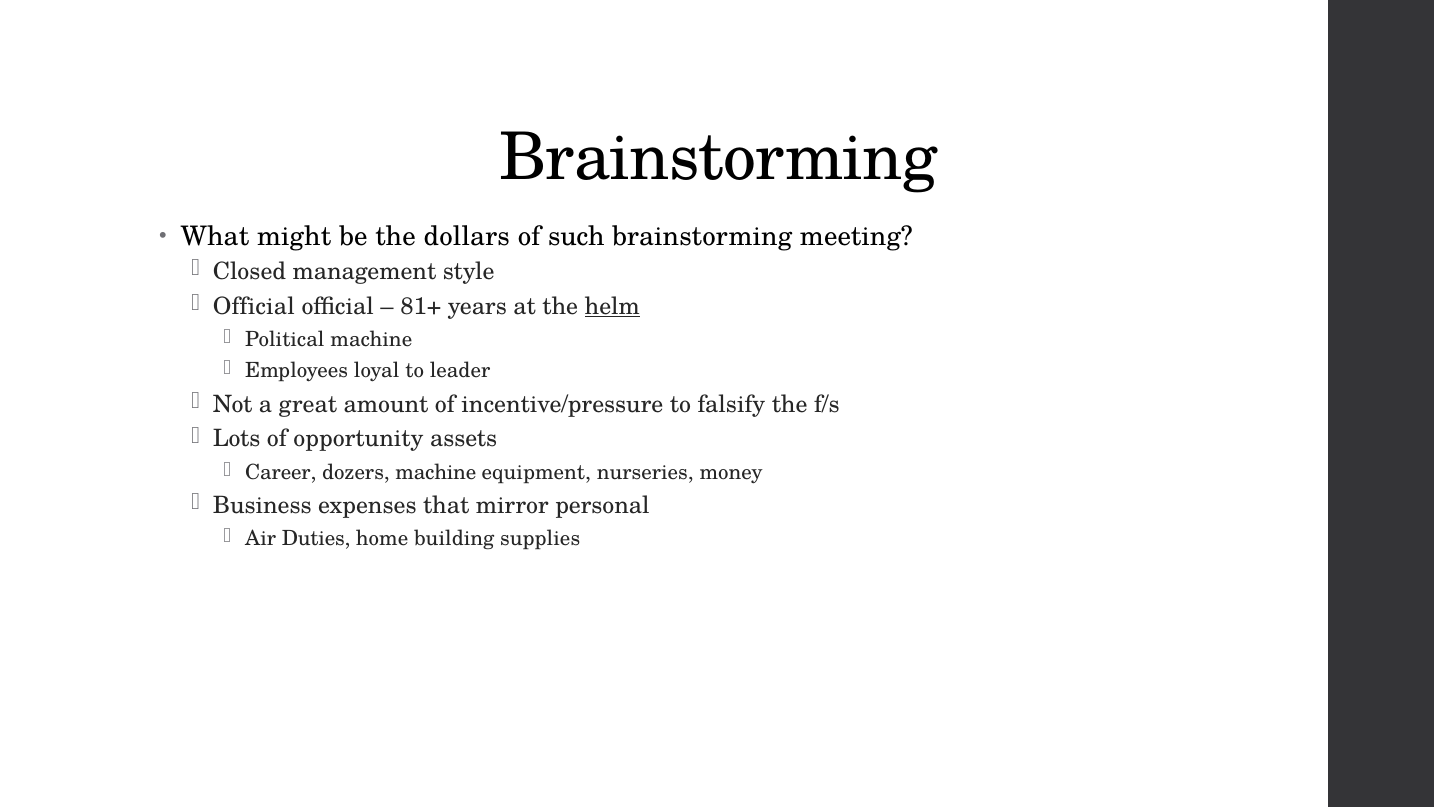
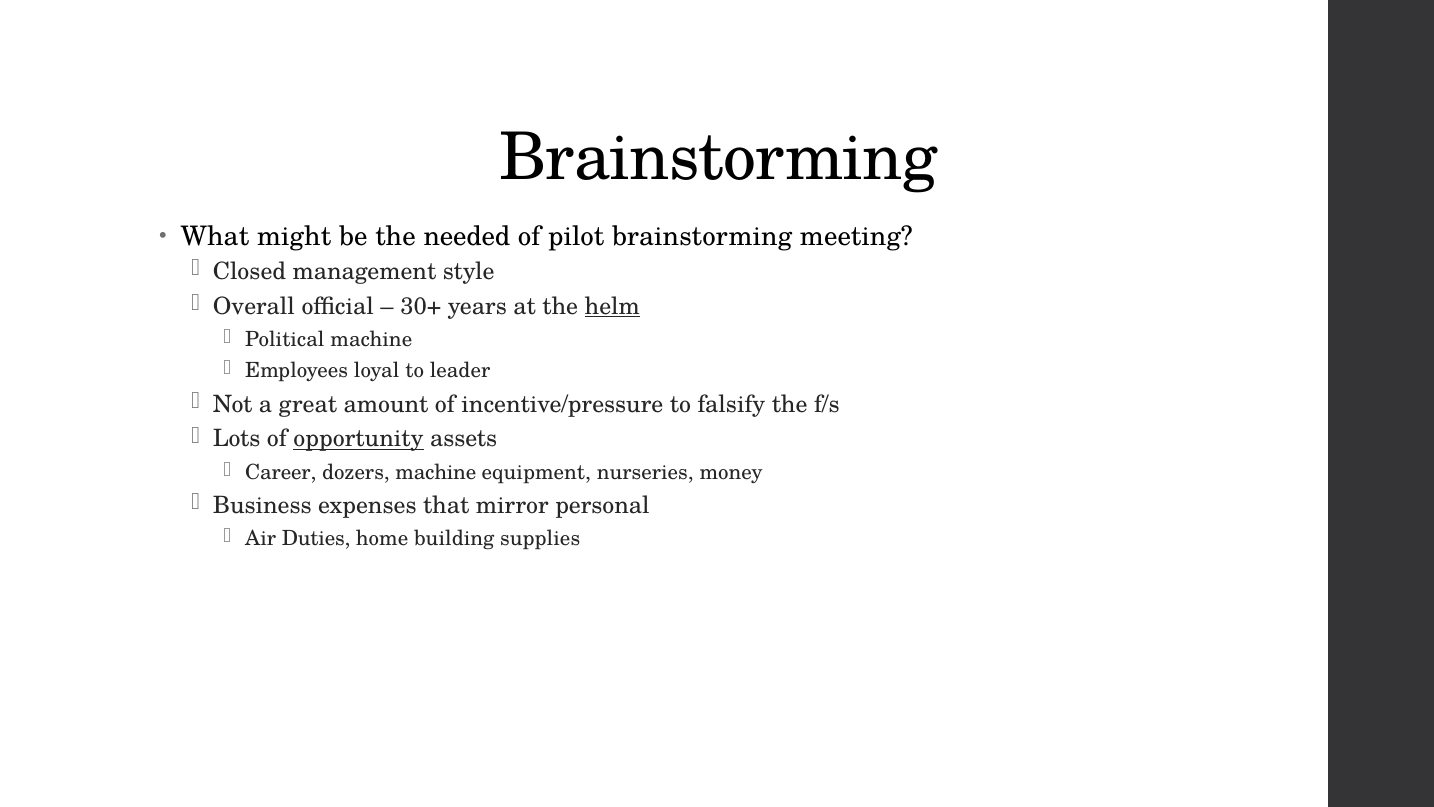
dollars: dollars -> needed
such: such -> pilot
Official at (254, 306): Official -> Overall
81+: 81+ -> 30+
opportunity underline: none -> present
